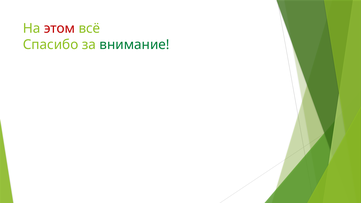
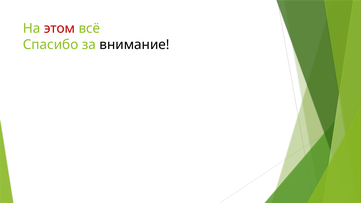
внимание colour: green -> black
